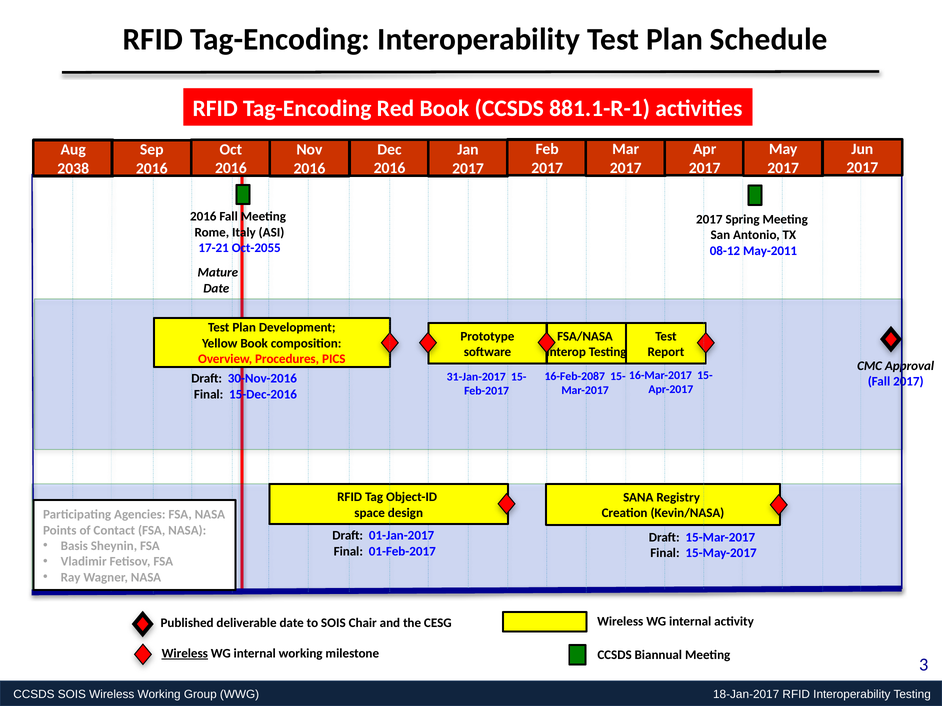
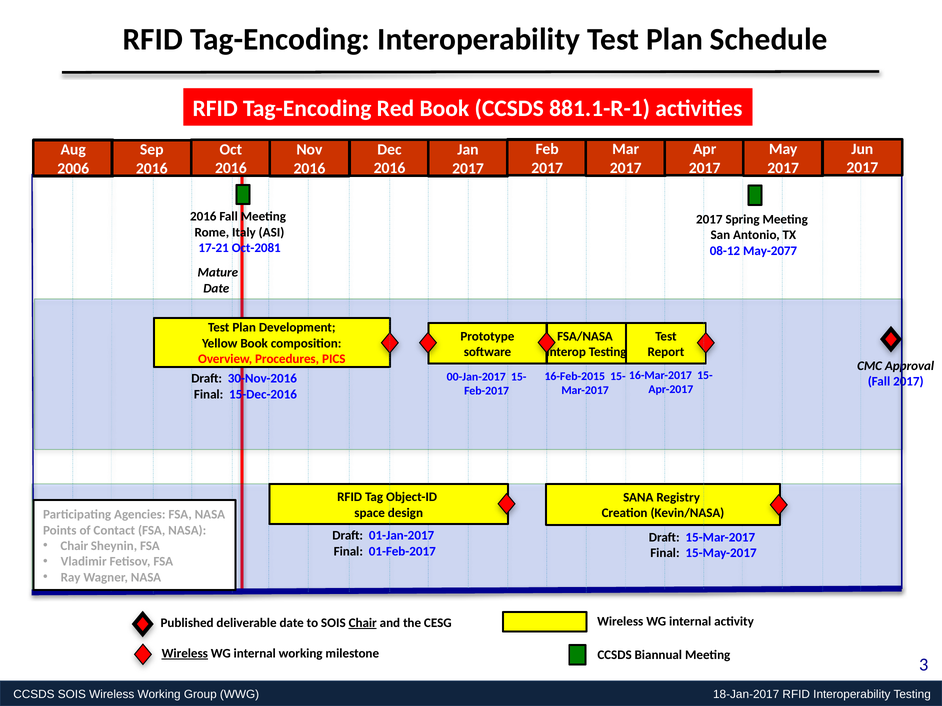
2038: 2038 -> 2006
Oct-2055: Oct-2055 -> Oct-2081
May-2011: May-2011 -> May-2077
16-Feb-2087: 16-Feb-2087 -> 16-Feb-2015
31-Jan-2017: 31-Jan-2017 -> 00-Jan-2017
Basis at (74, 546): Basis -> Chair
Chair at (363, 623) underline: none -> present
